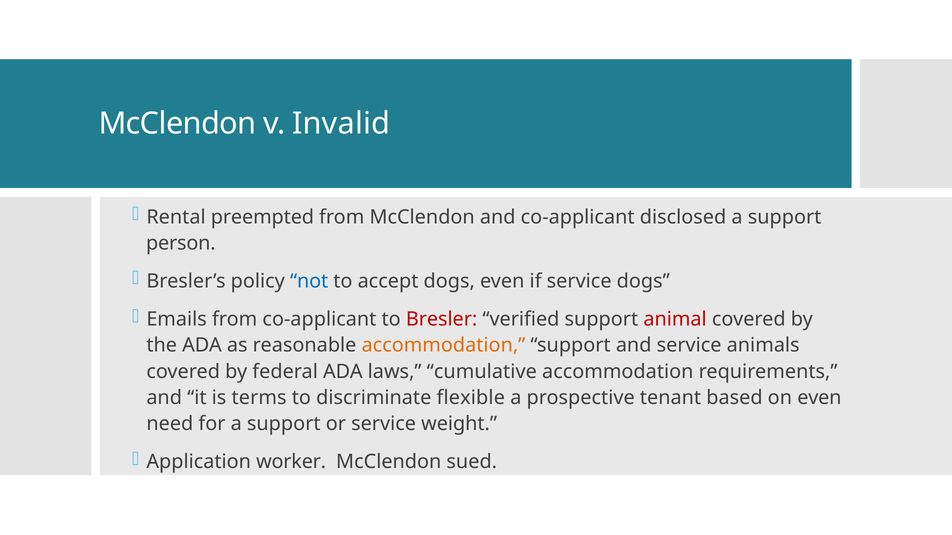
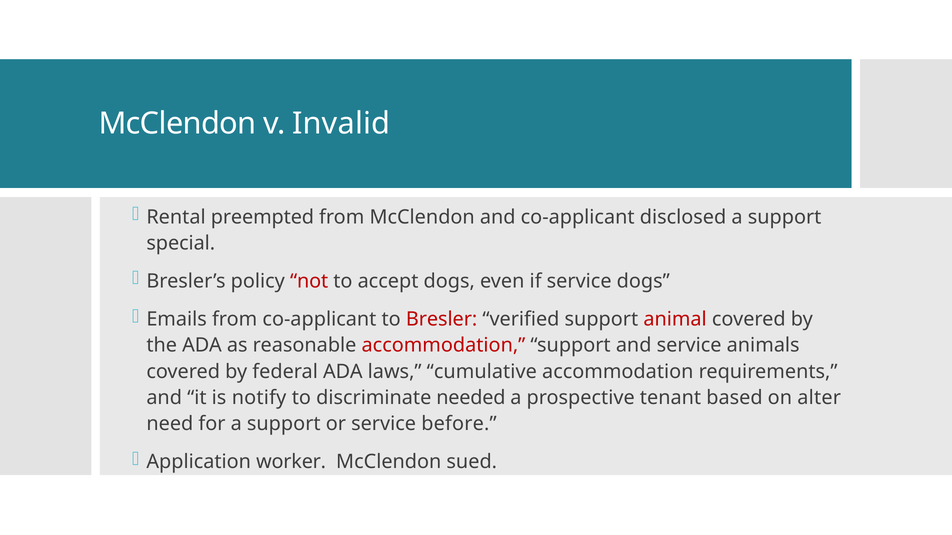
person: person -> special
not colour: blue -> red
accommodation at (443, 346) colour: orange -> red
terms: terms -> notify
flexible: flexible -> needed
on even: even -> alter
weight: weight -> before
